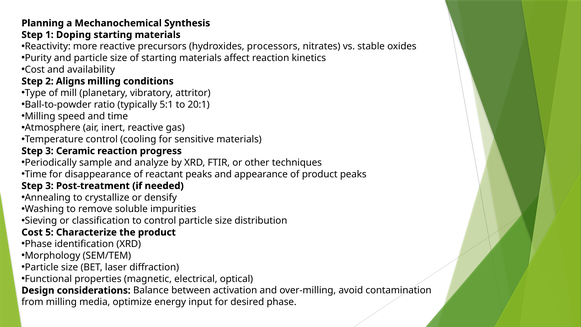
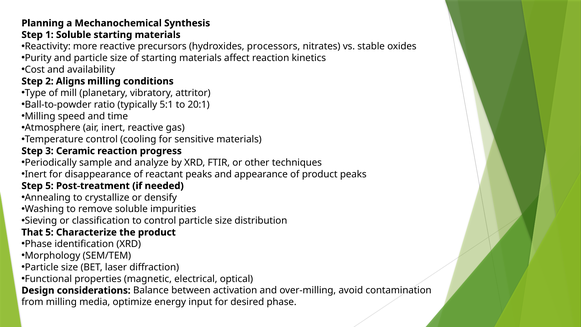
1 Doping: Doping -> Soluble
Time at (36, 174): Time -> Inert
3 at (49, 186): 3 -> 5
Cost at (32, 232): Cost -> That
